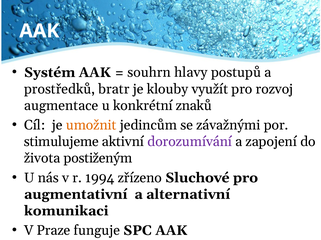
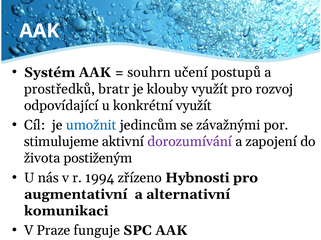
hlavy: hlavy -> učení
augmentace: augmentace -> odpovídající
konkrétní znaků: znaků -> využít
umožnit colour: orange -> blue
Sluchové: Sluchové -> Hybnosti
